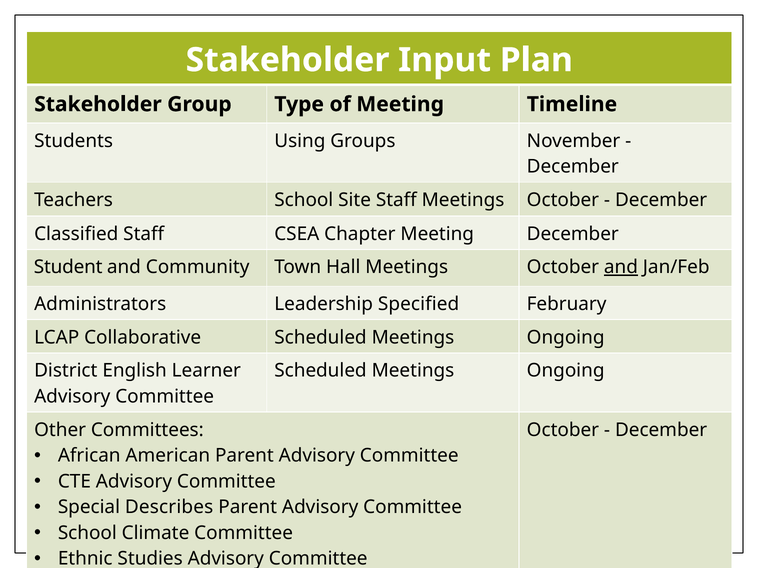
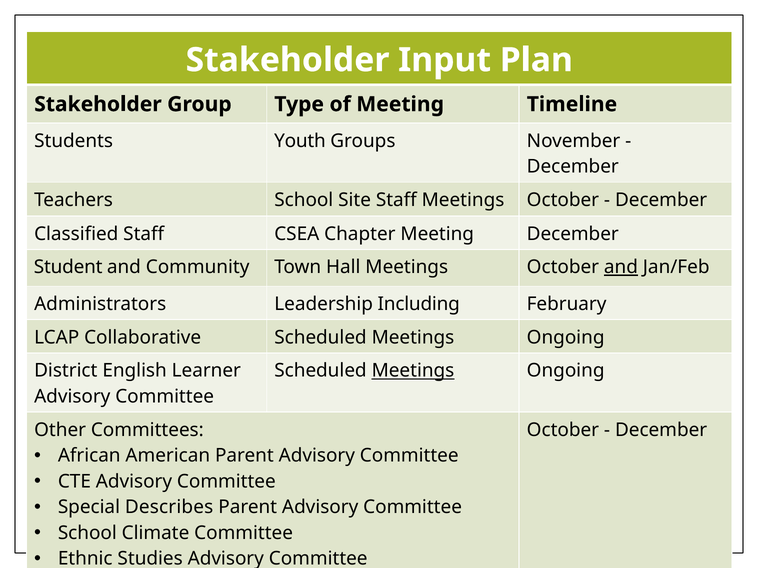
Using: Using -> Youth
Specified: Specified -> Including
Meetings at (413, 371) underline: none -> present
